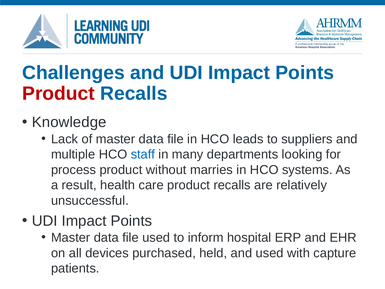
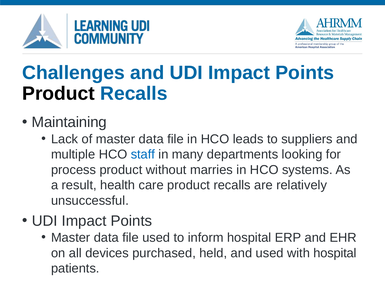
Product at (59, 93) colour: red -> black
Knowledge: Knowledge -> Maintaining
with capture: capture -> hospital
